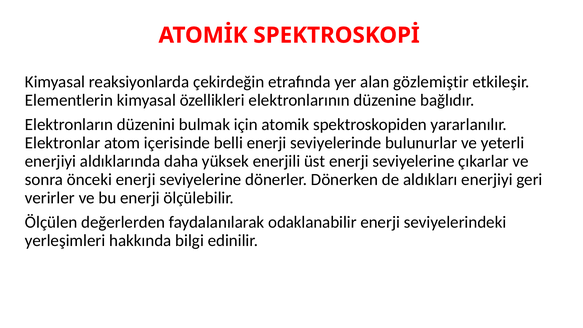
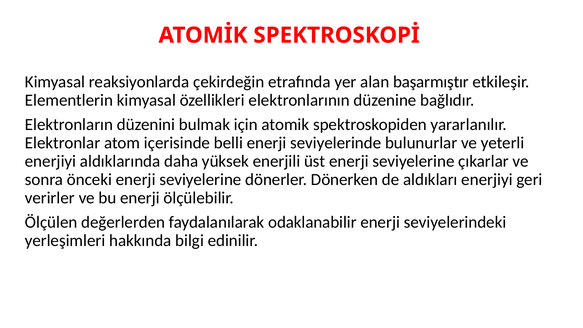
gözlemiştir: gözlemiştir -> başarmıştır
